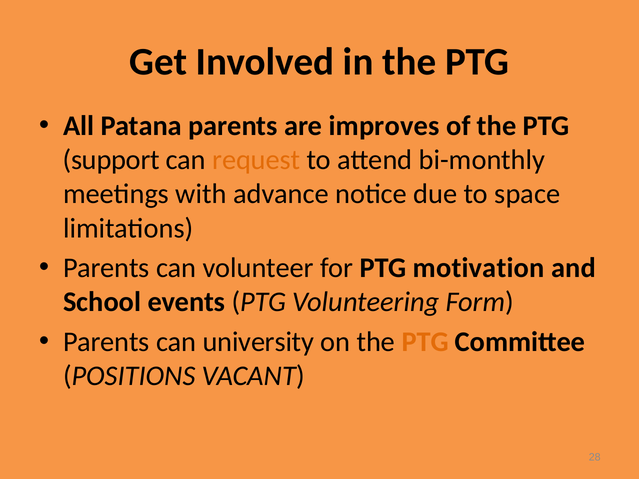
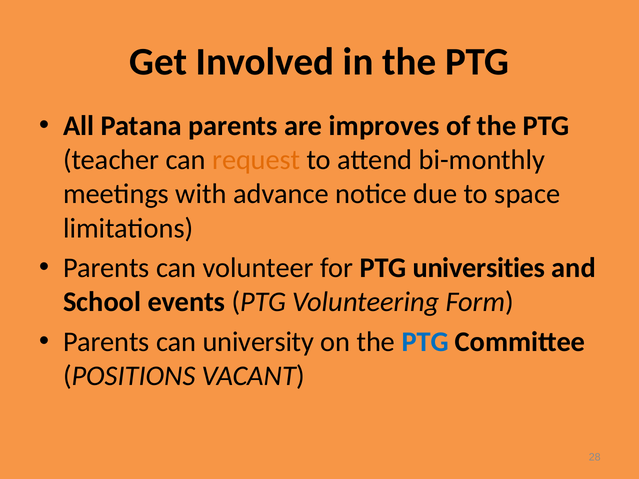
support: support -> teacher
motivation: motivation -> universities
PTG at (425, 342) colour: orange -> blue
